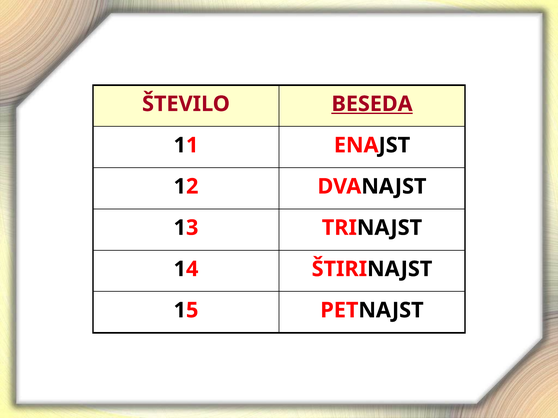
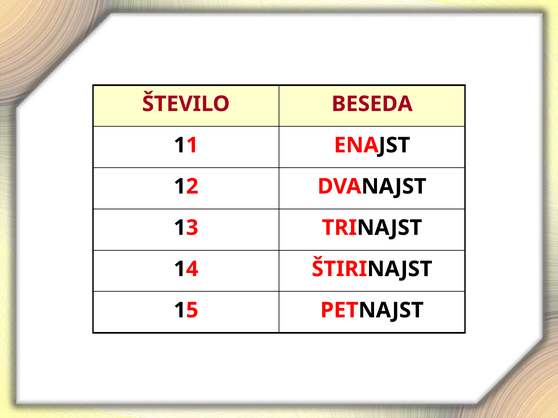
BESEDA underline: present -> none
